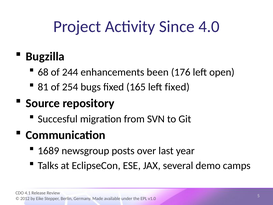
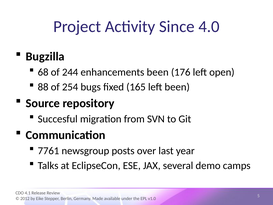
81: 81 -> 88
left fixed: fixed -> been
1689: 1689 -> 7761
